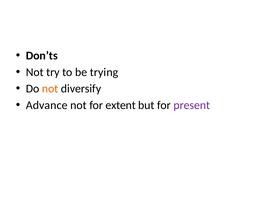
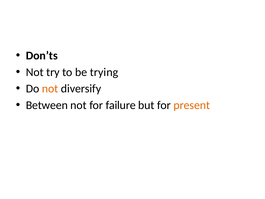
Advance: Advance -> Between
extent: extent -> failure
present colour: purple -> orange
